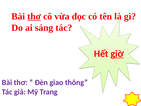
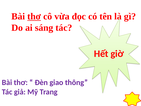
giờ underline: present -> none
